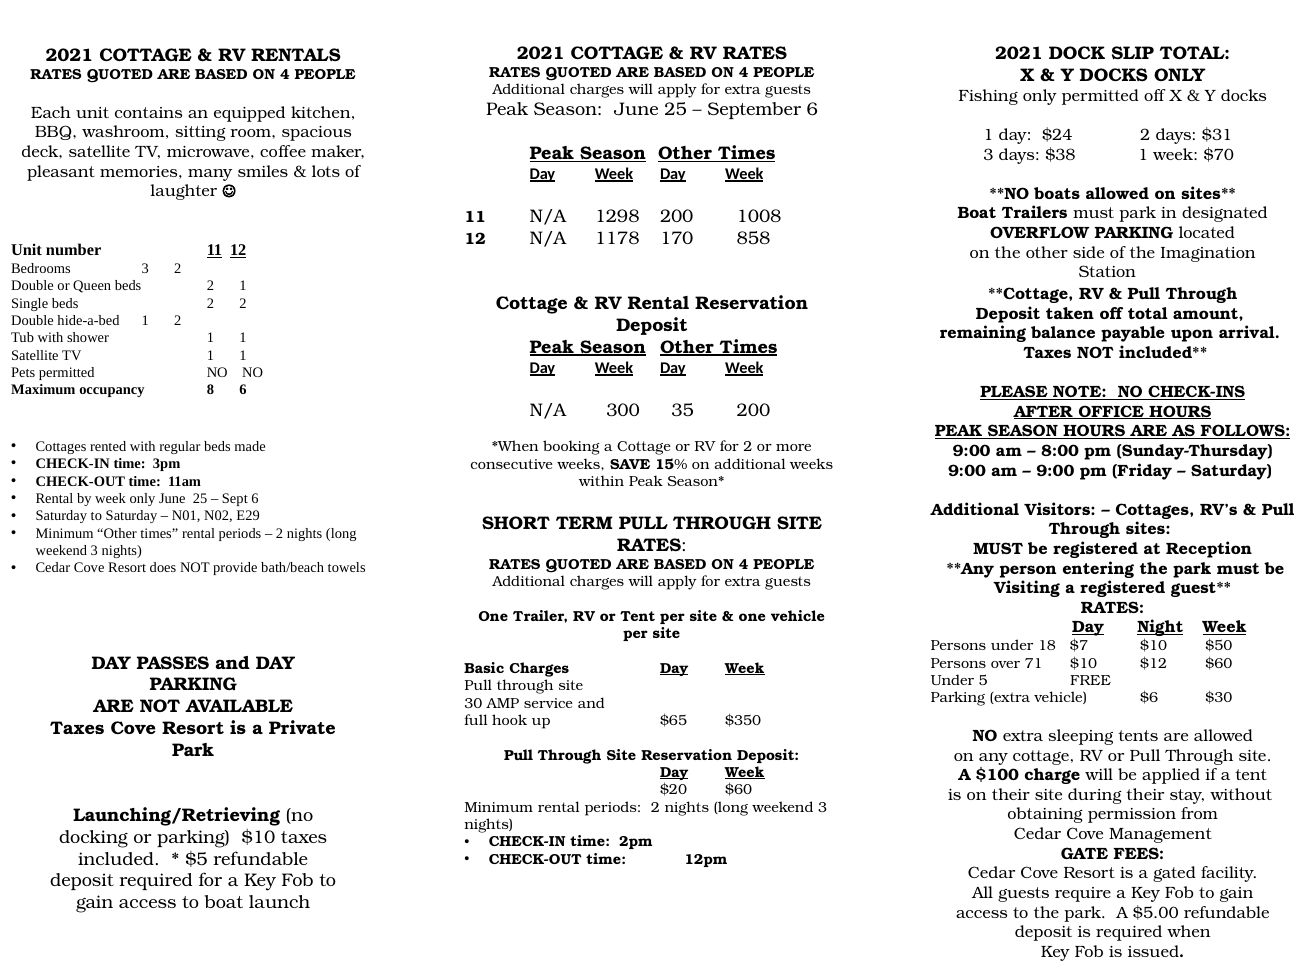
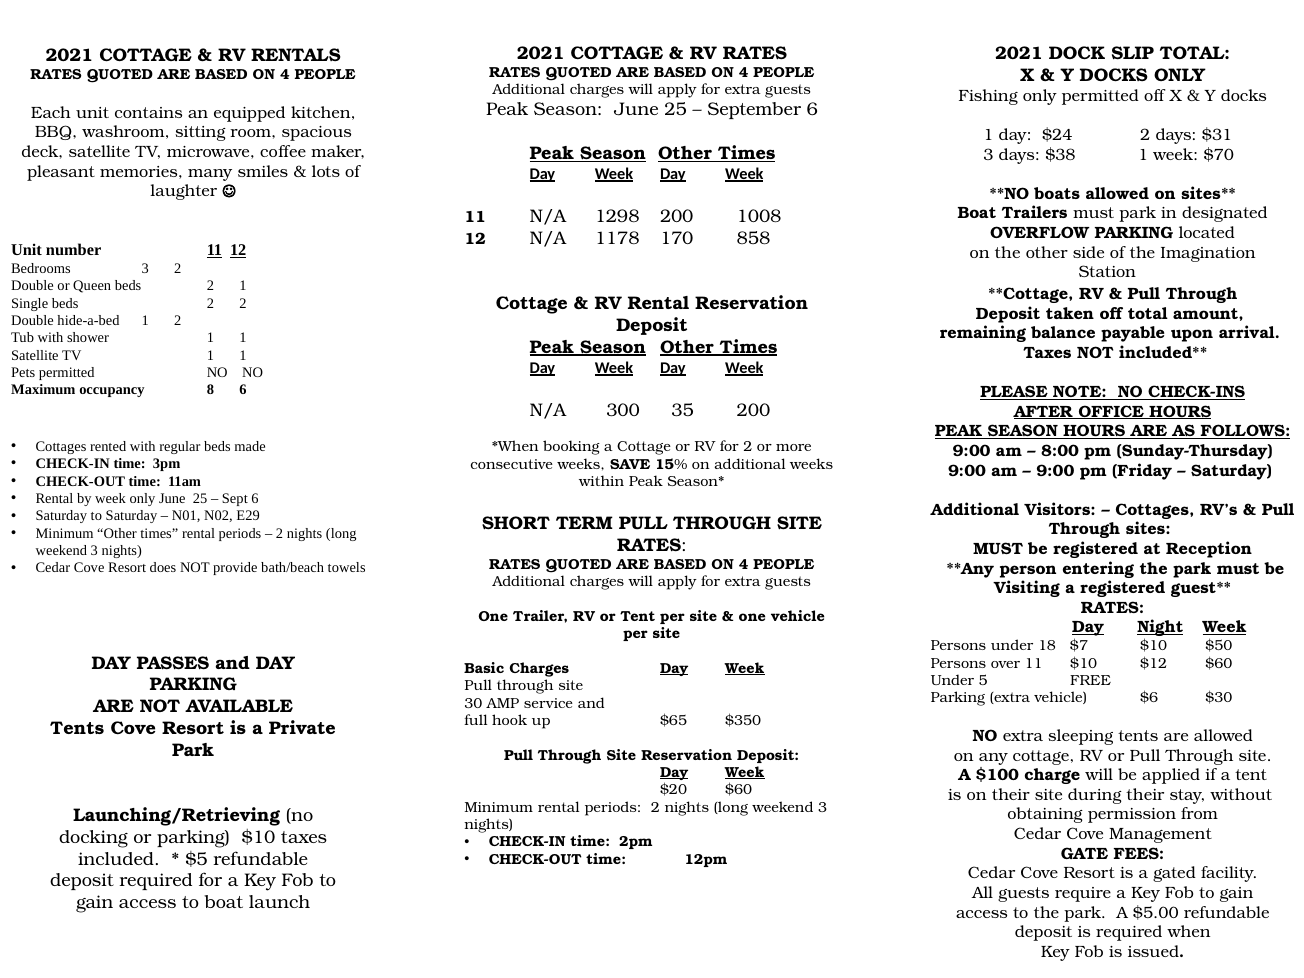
over 71: 71 -> 11
Taxes at (77, 728): Taxes -> Tents
